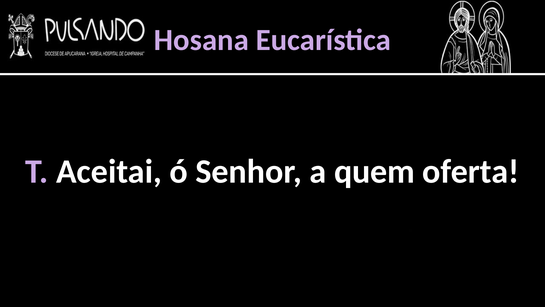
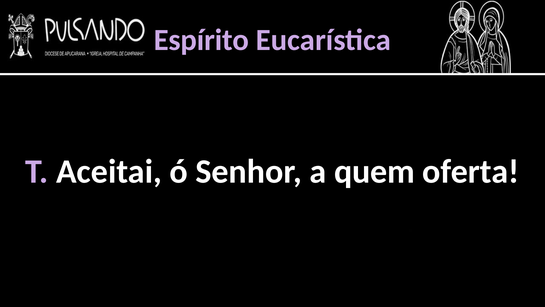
Hosana: Hosana -> Espírito
